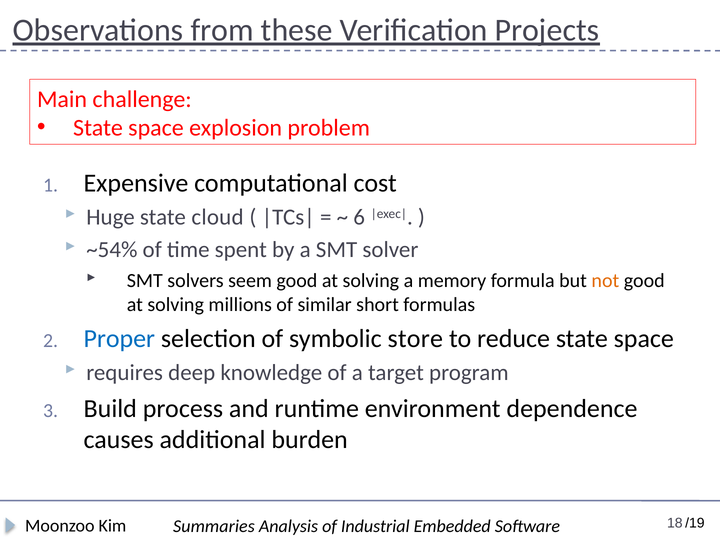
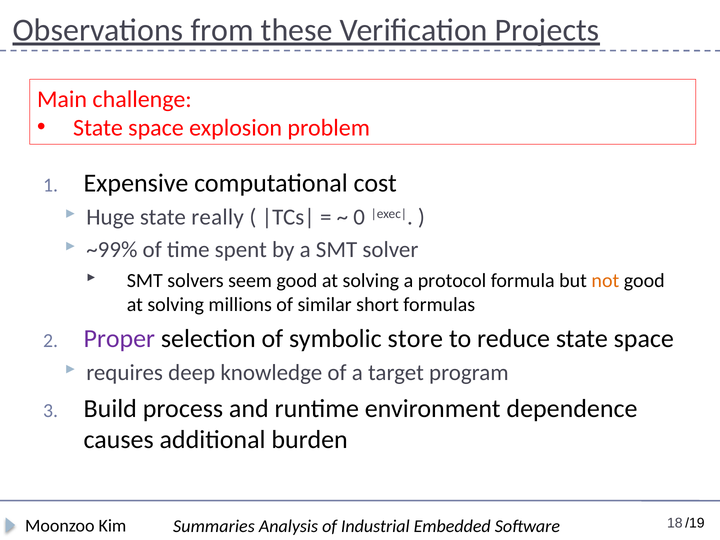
cloud: cloud -> really
6: 6 -> 0
~54%: ~54% -> ~99%
memory: memory -> protocol
Proper colour: blue -> purple
